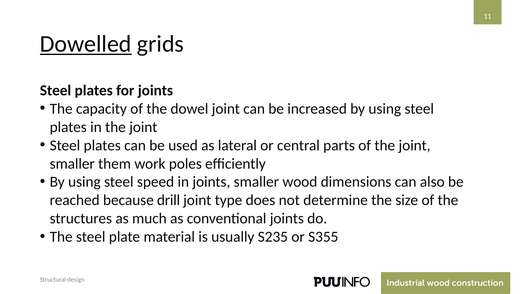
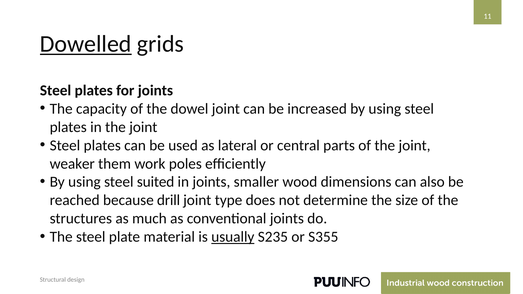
smaller at (72, 164): smaller -> weaker
speed: speed -> suited
usually underline: none -> present
